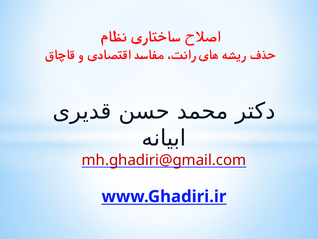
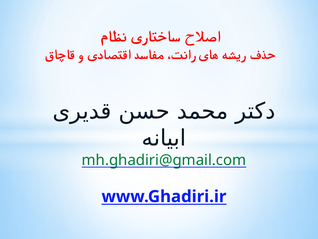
mh.ghadiri@gmail.com colour: red -> green
